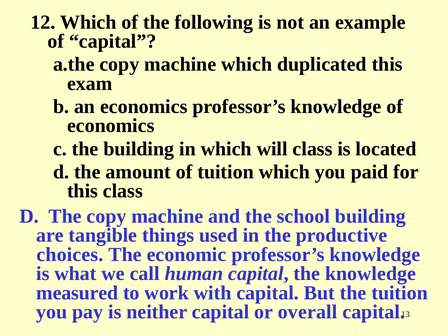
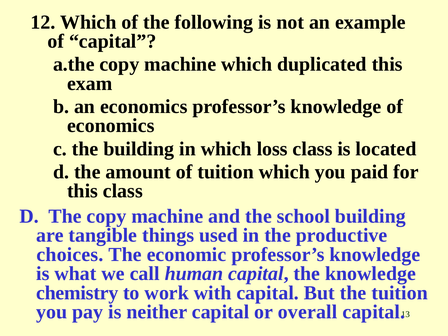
will: will -> loss
measured: measured -> chemistry
